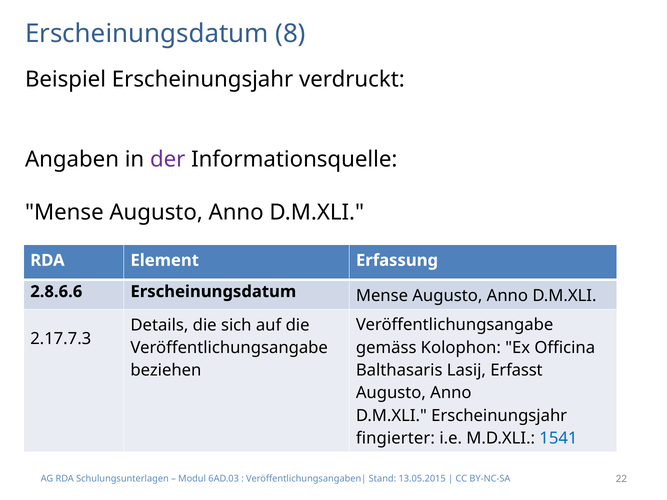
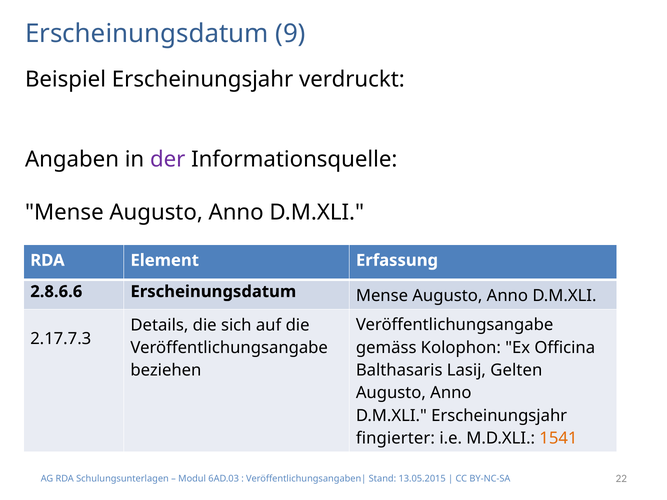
8: 8 -> 9
Erfasst: Erfasst -> Gelten
1541 colour: blue -> orange
